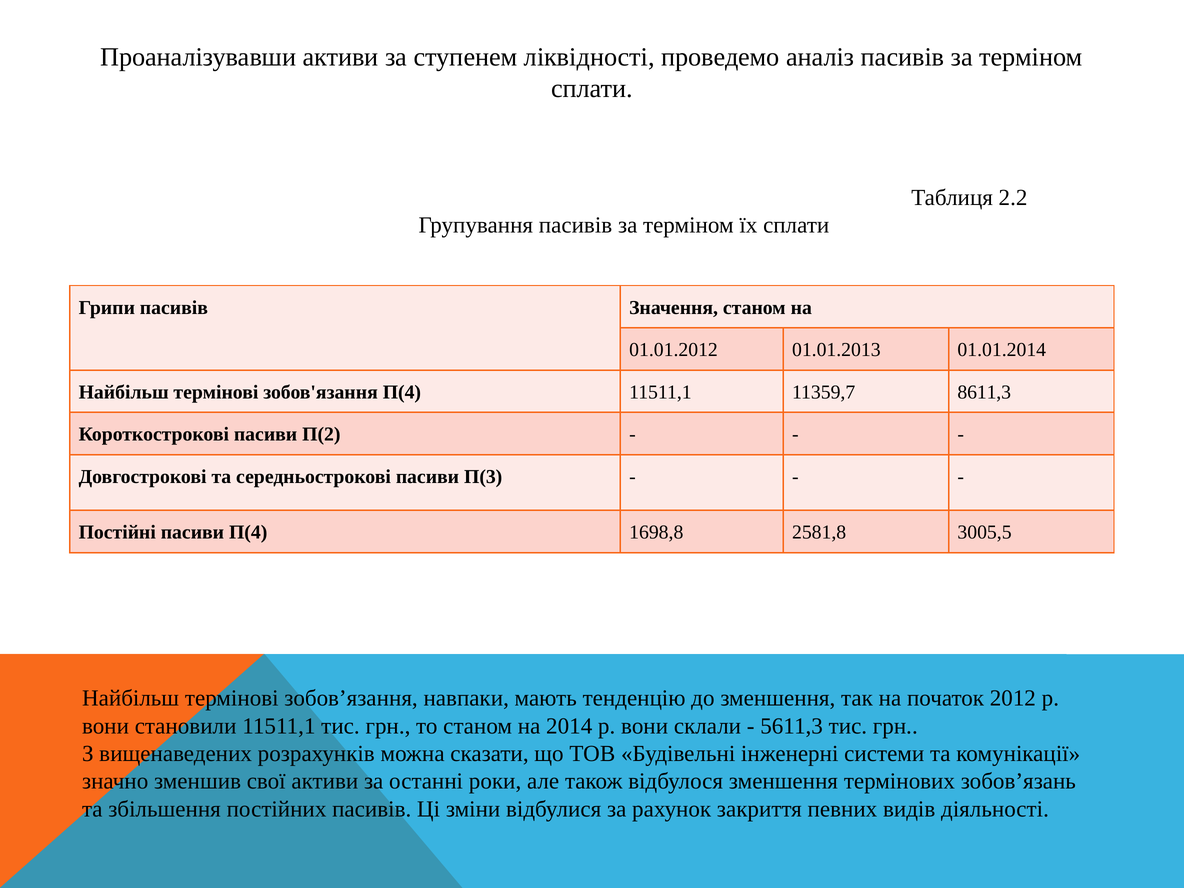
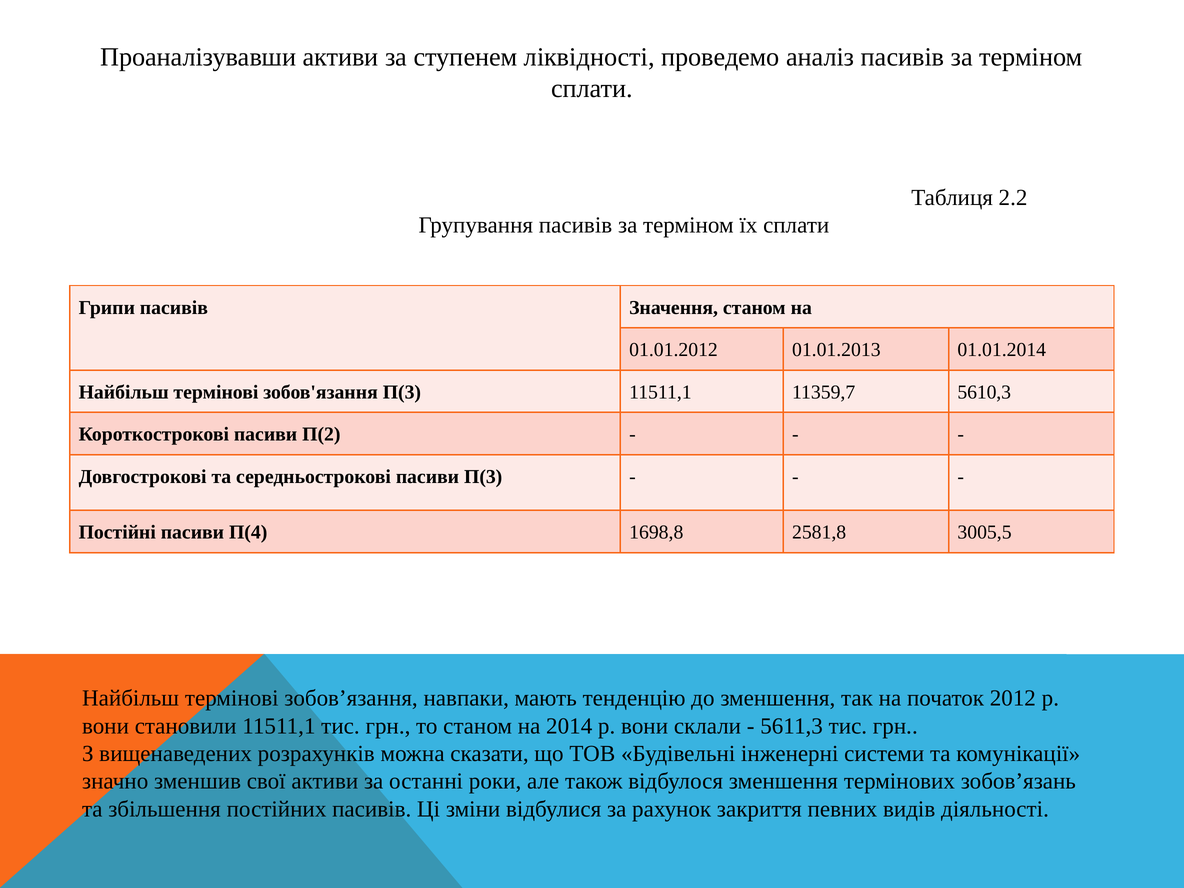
зобов'язання П(4: П(4 -> П(3
8611,3: 8611,3 -> 5610,3
